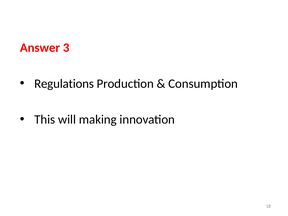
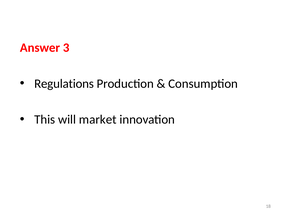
making: making -> market
